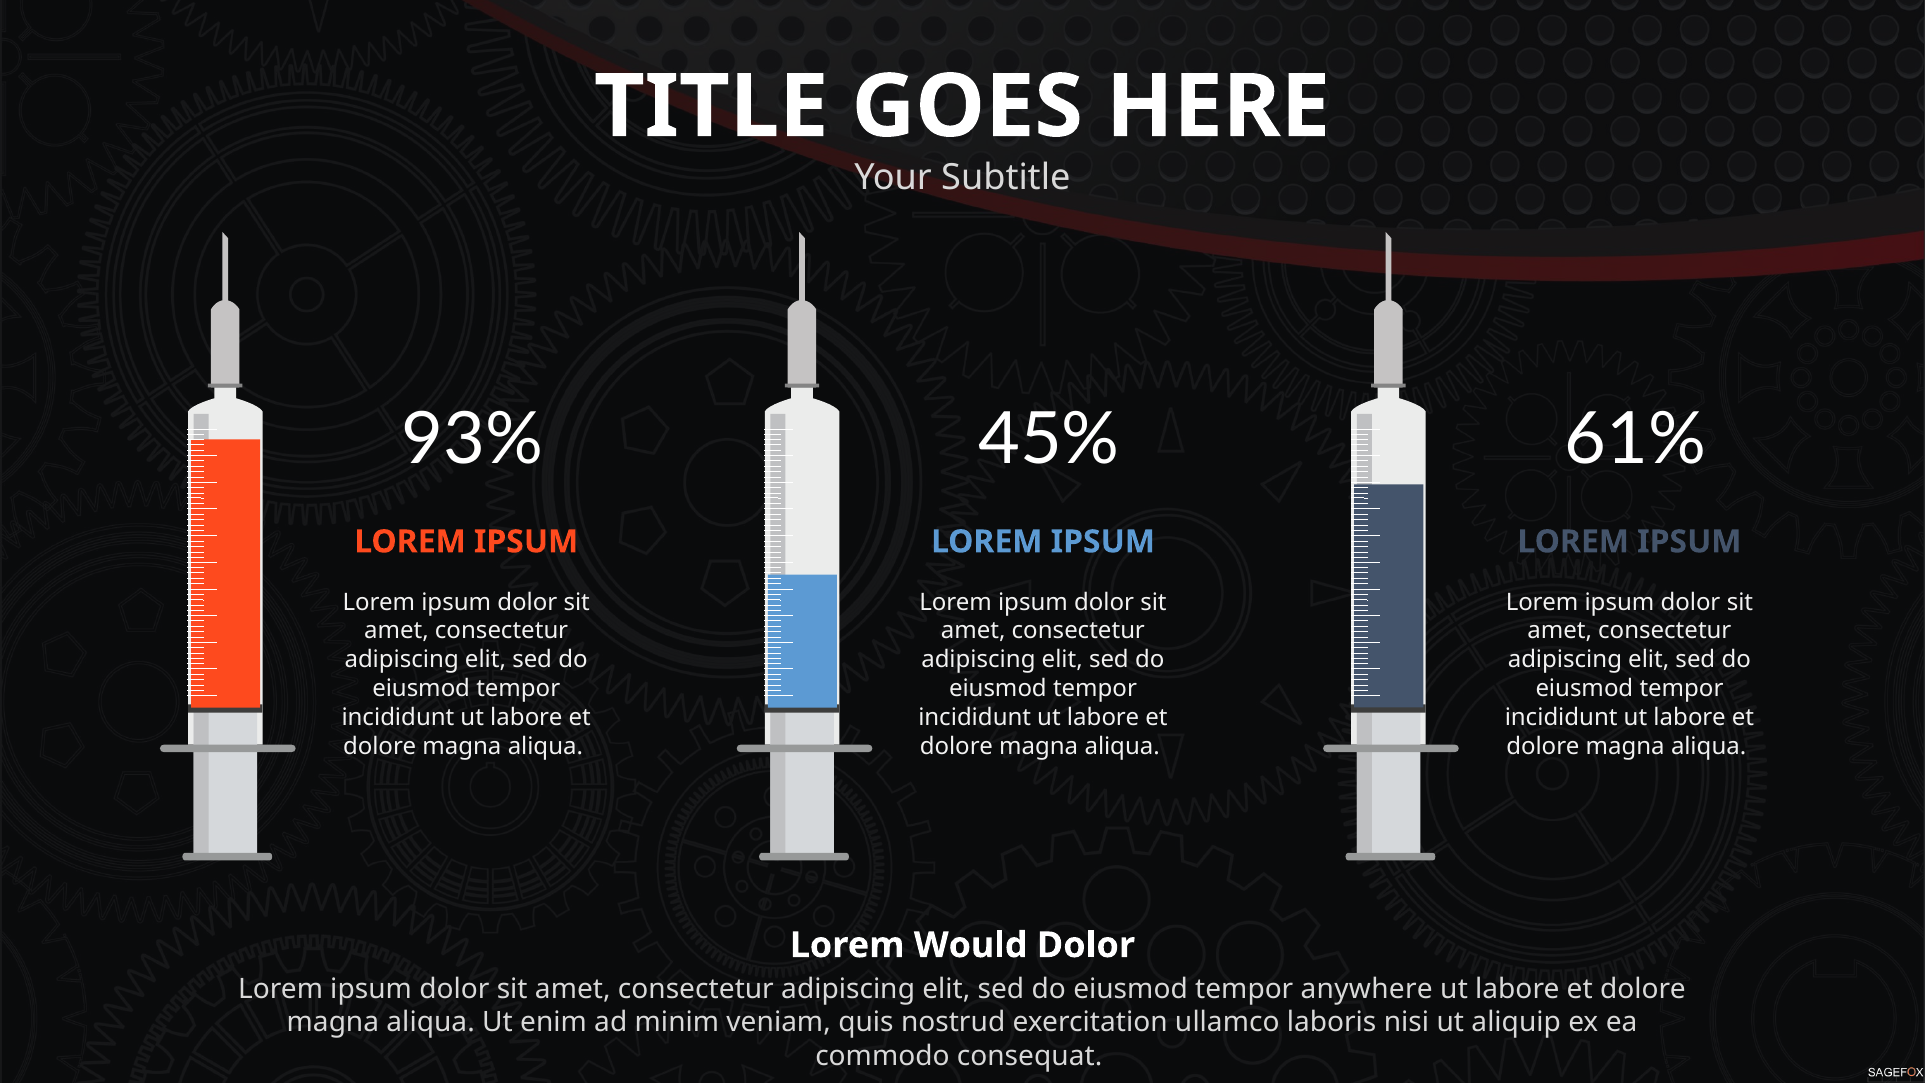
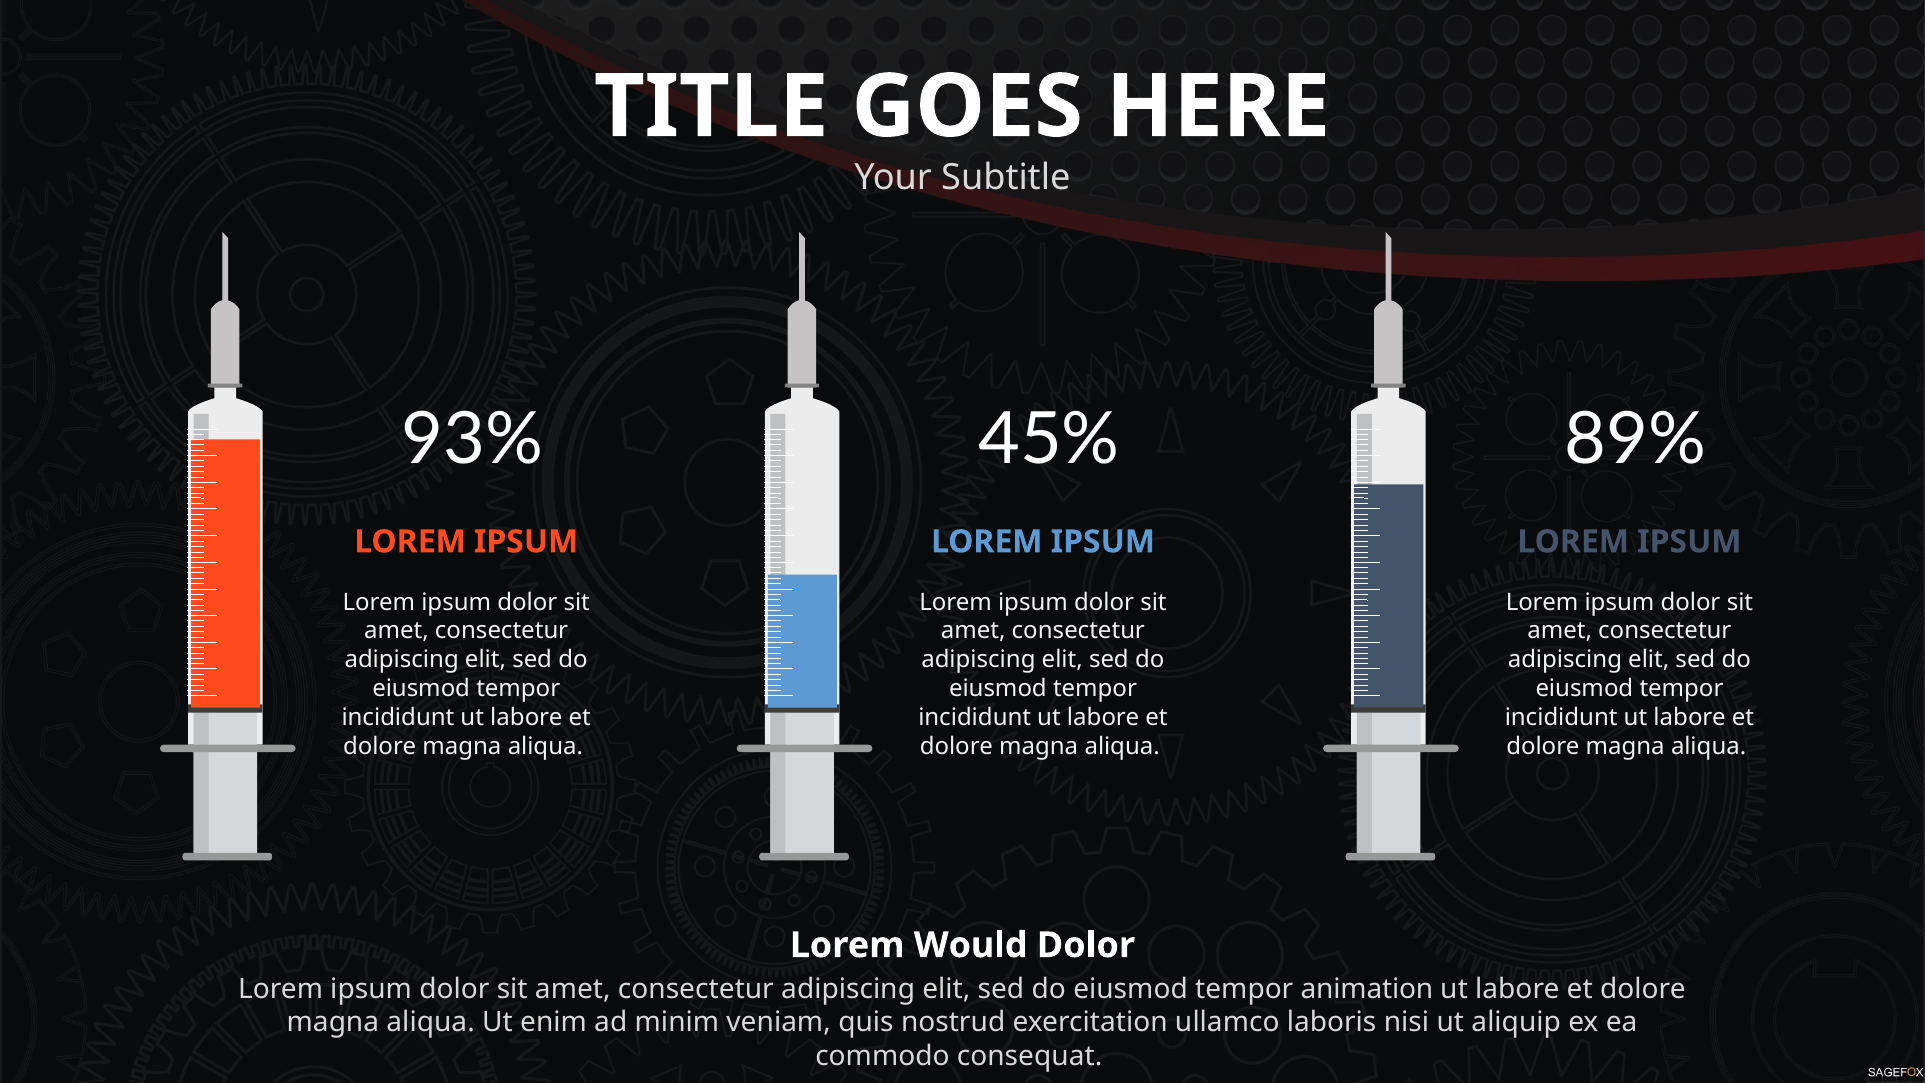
61%: 61% -> 89%
anywhere: anywhere -> animation
